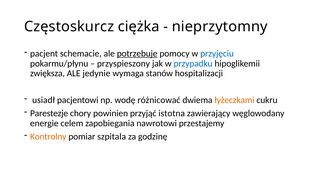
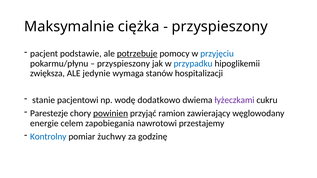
Częstoskurcz: Częstoskurcz -> Maksymalnie
nieprzytomny at (220, 27): nieprzytomny -> przyspieszony
schemacie: schemacie -> podstawie
usiadł: usiadł -> stanie
różnicować: różnicować -> dodatkowo
łyżeczkami colour: orange -> purple
powinien underline: none -> present
istotna: istotna -> ramion
Kontrolny colour: orange -> blue
szpitala: szpitala -> żuchwy
